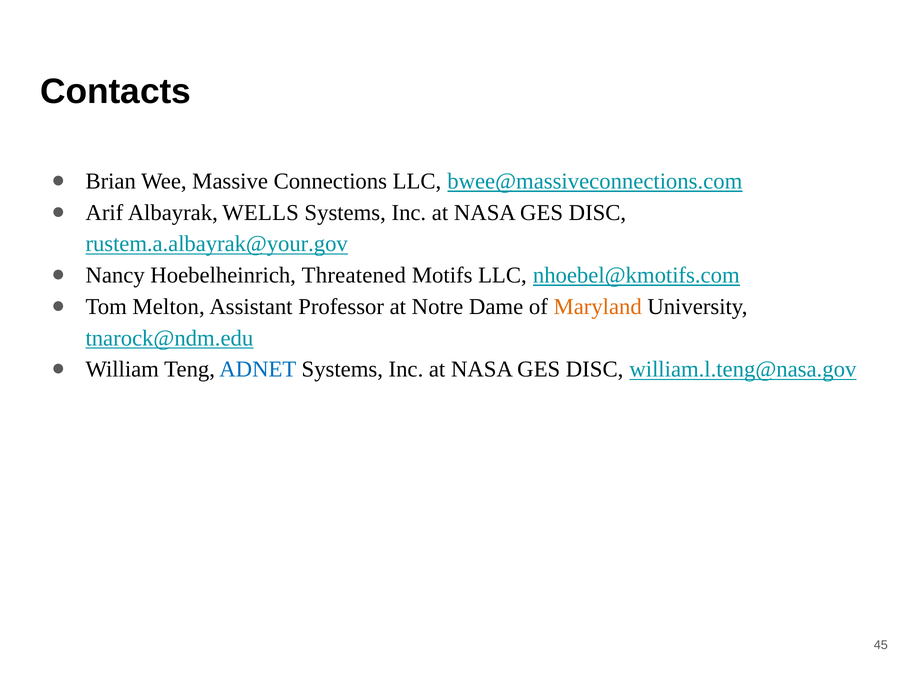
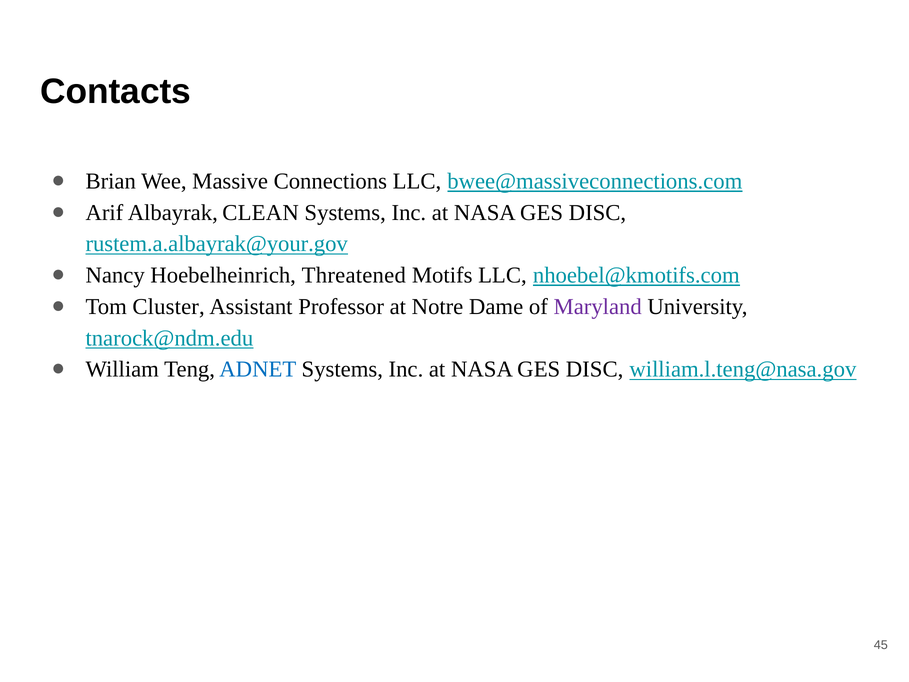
WELLS: WELLS -> CLEAN
Melton: Melton -> Cluster
Maryland colour: orange -> purple
